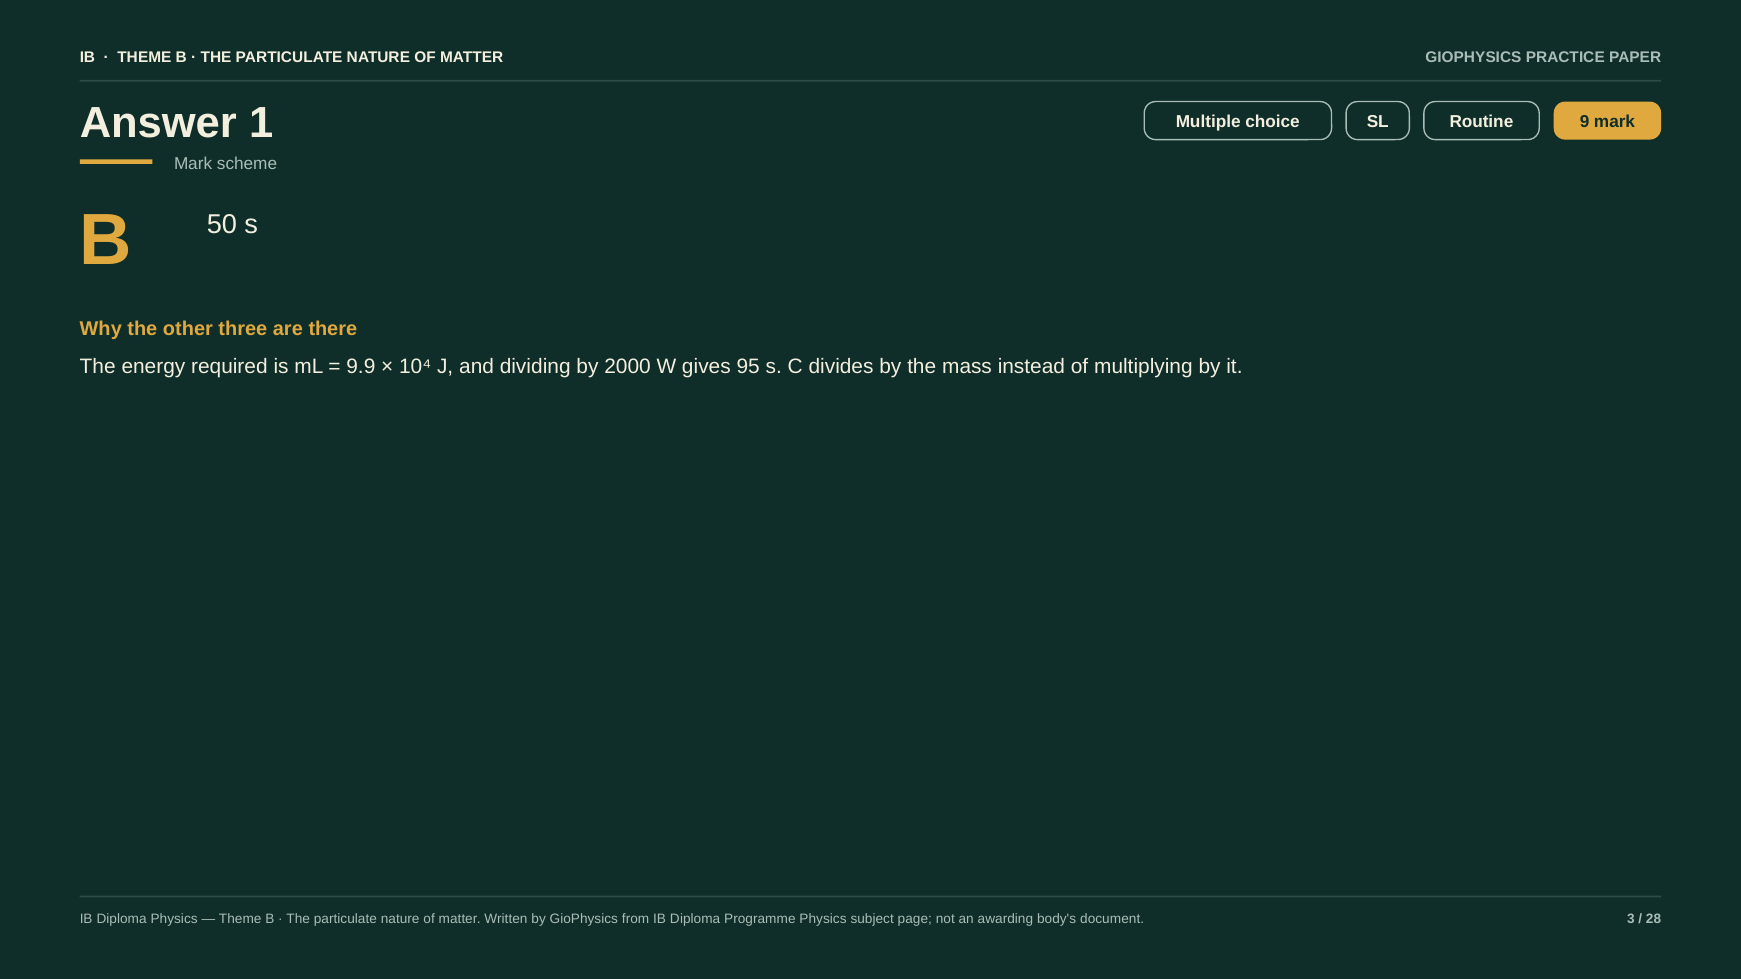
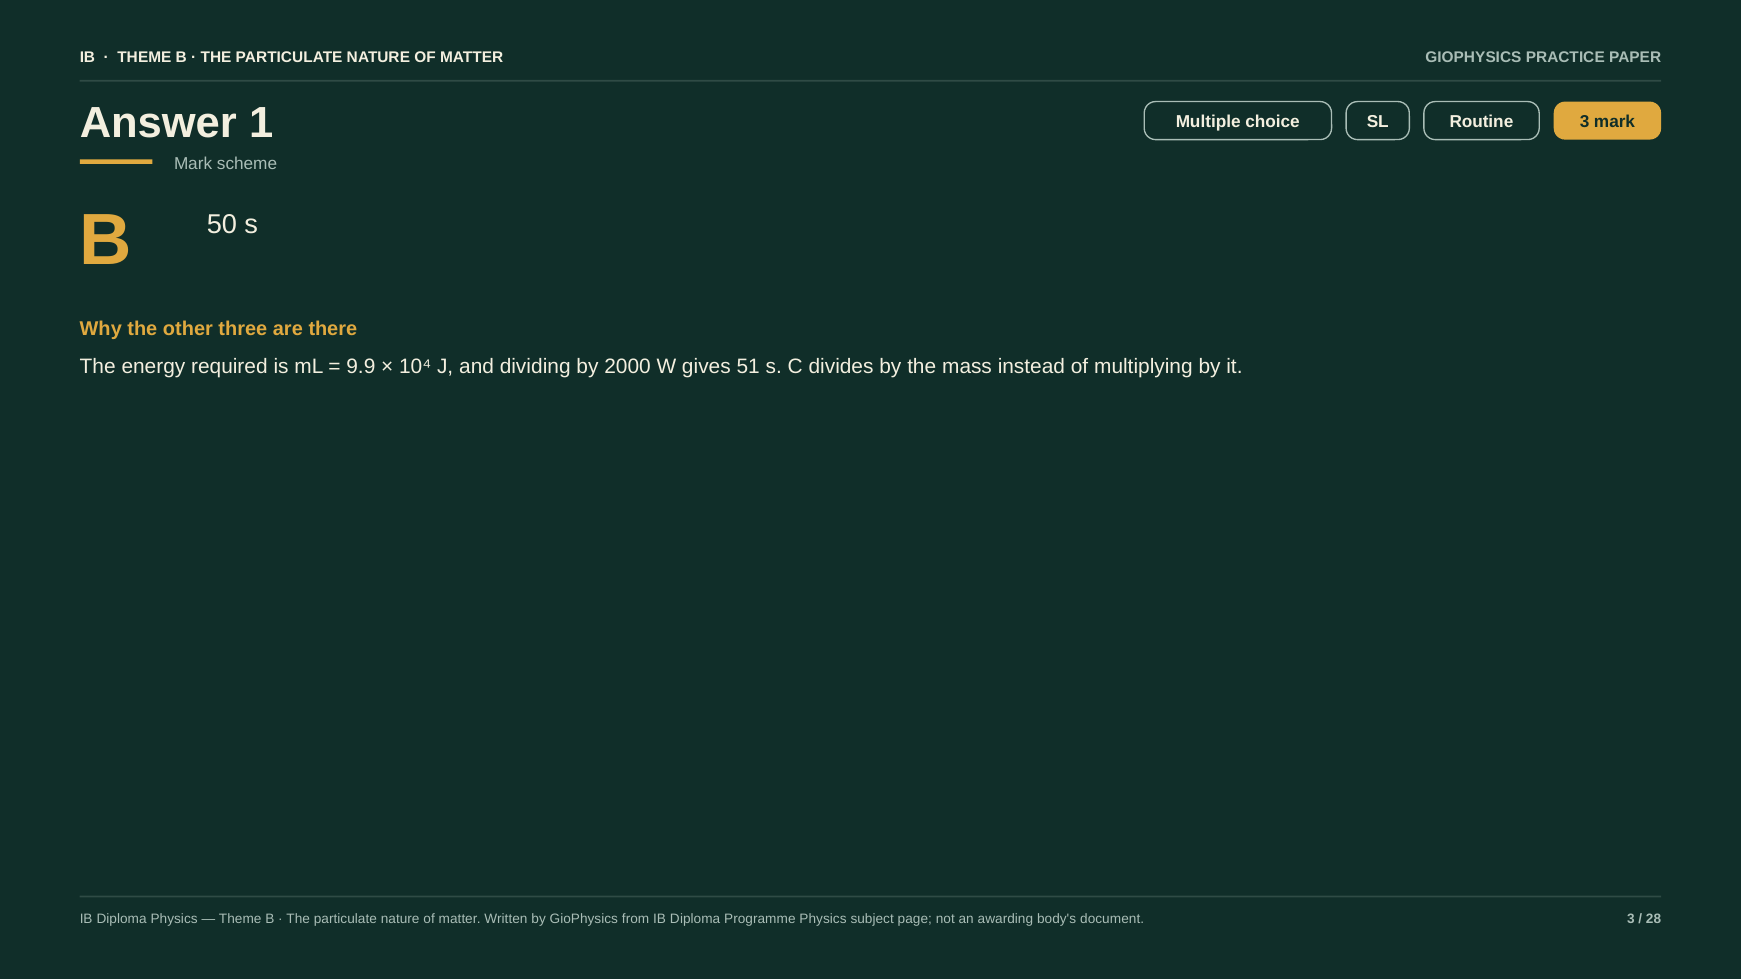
1 9: 9 -> 3
95: 95 -> 51
